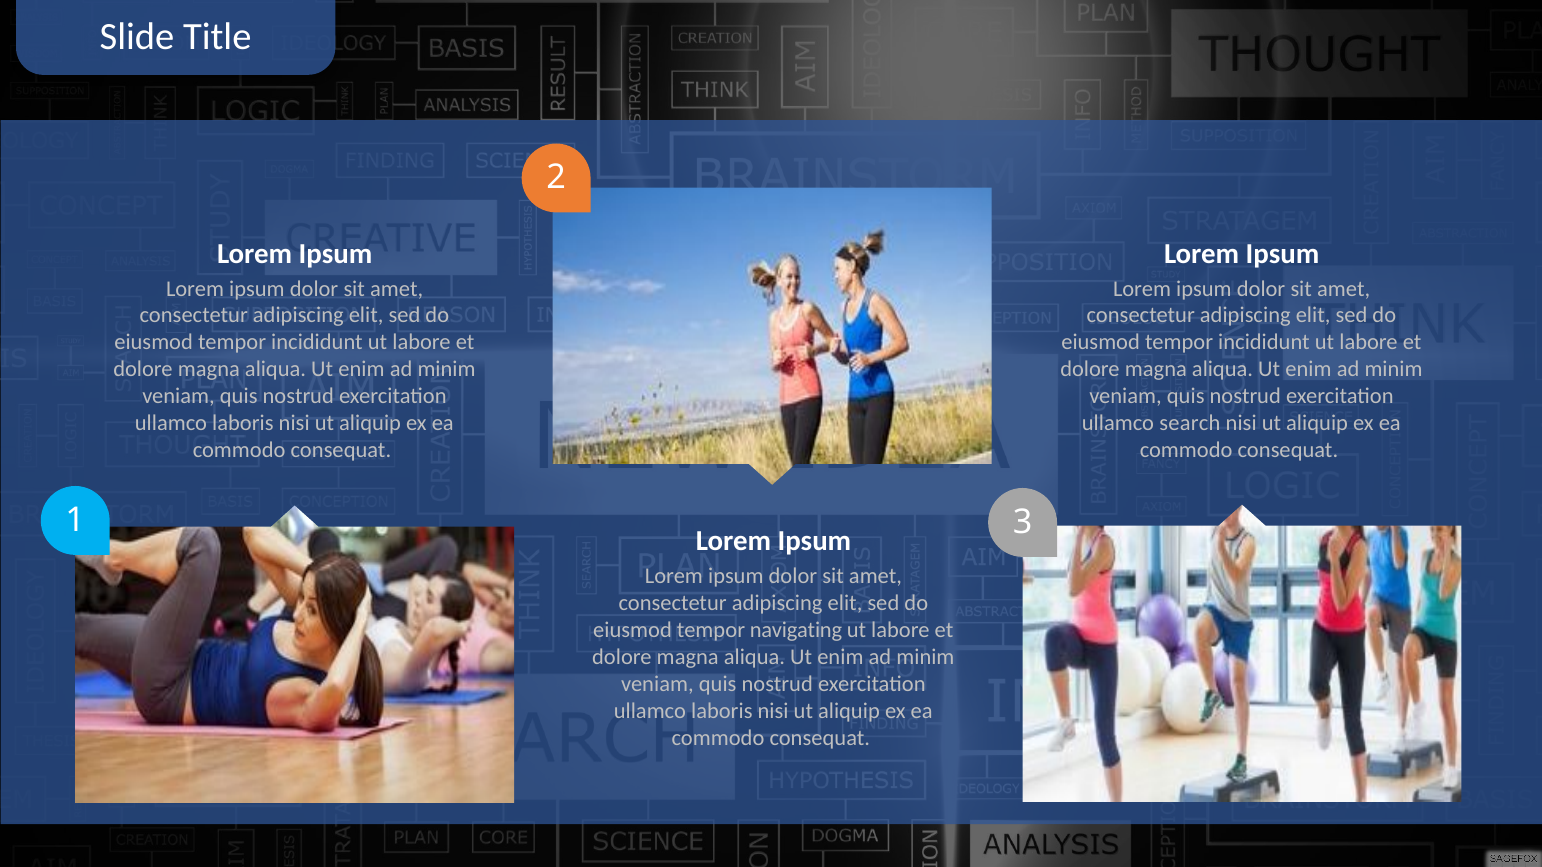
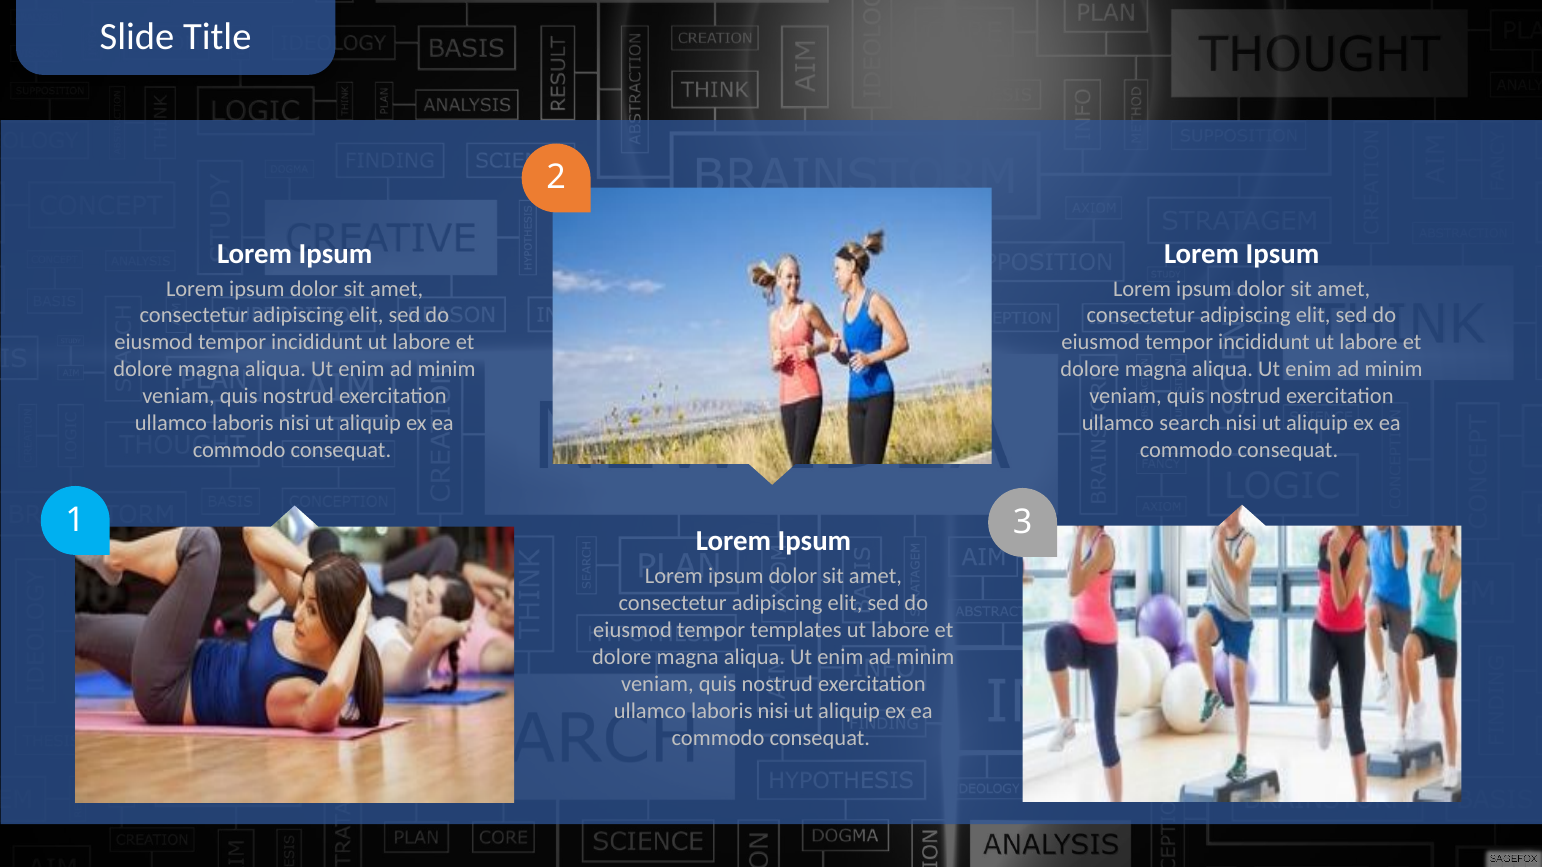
navigating: navigating -> templates
